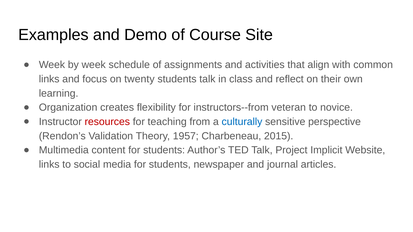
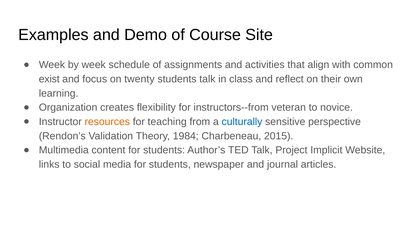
links at (49, 79): links -> exist
resources colour: red -> orange
1957: 1957 -> 1984
